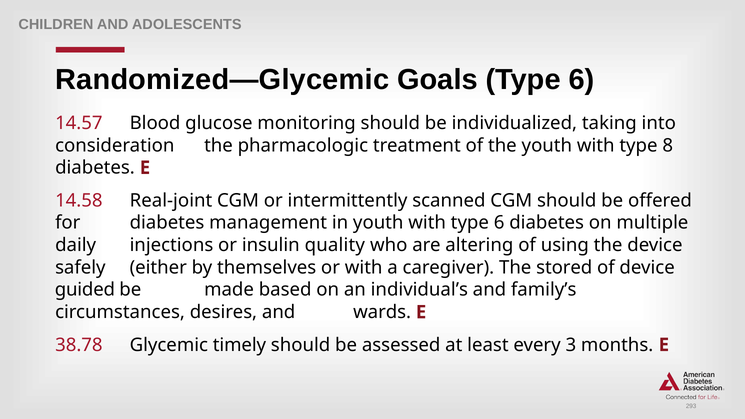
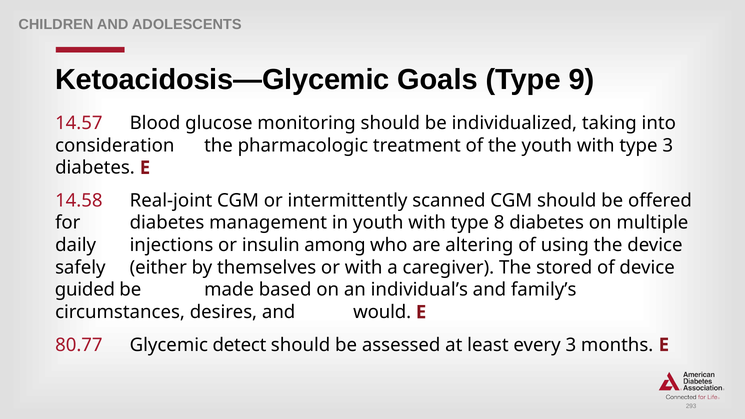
Randomized—Glycemic: Randomized—Glycemic -> Ketoacidosis—Glycemic
Goals Type 6: 6 -> 9
type 8: 8 -> 3
with type 6: 6 -> 8
quality: quality -> among
wards: wards -> would
38.78: 38.78 -> 80.77
timely: timely -> detect
